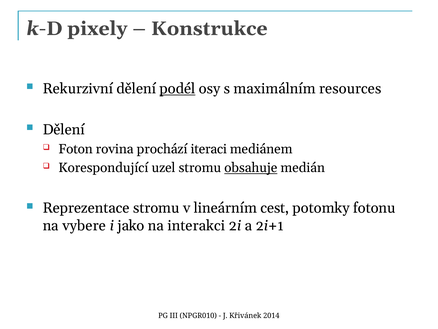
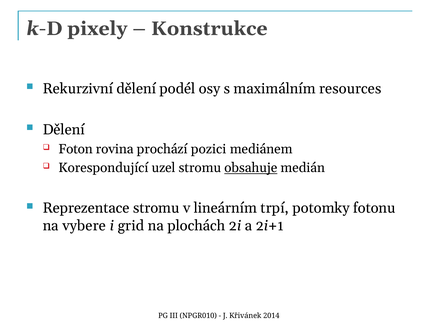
podél underline: present -> none
iteraci: iteraci -> pozici
cest: cest -> trpí
jako: jako -> grid
interakci: interakci -> plochách
